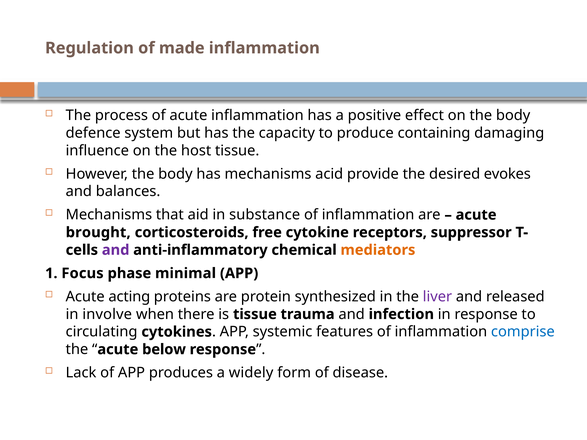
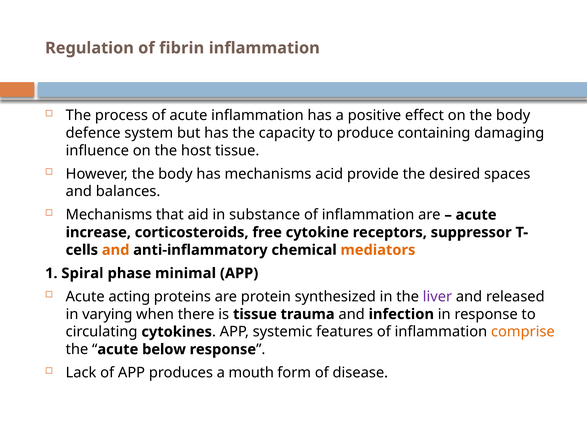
made: made -> fibrin
evokes: evokes -> spaces
brought: brought -> increase
and at (116, 250) colour: purple -> orange
Focus: Focus -> Spiral
involve: involve -> varying
comprise colour: blue -> orange
widely: widely -> mouth
